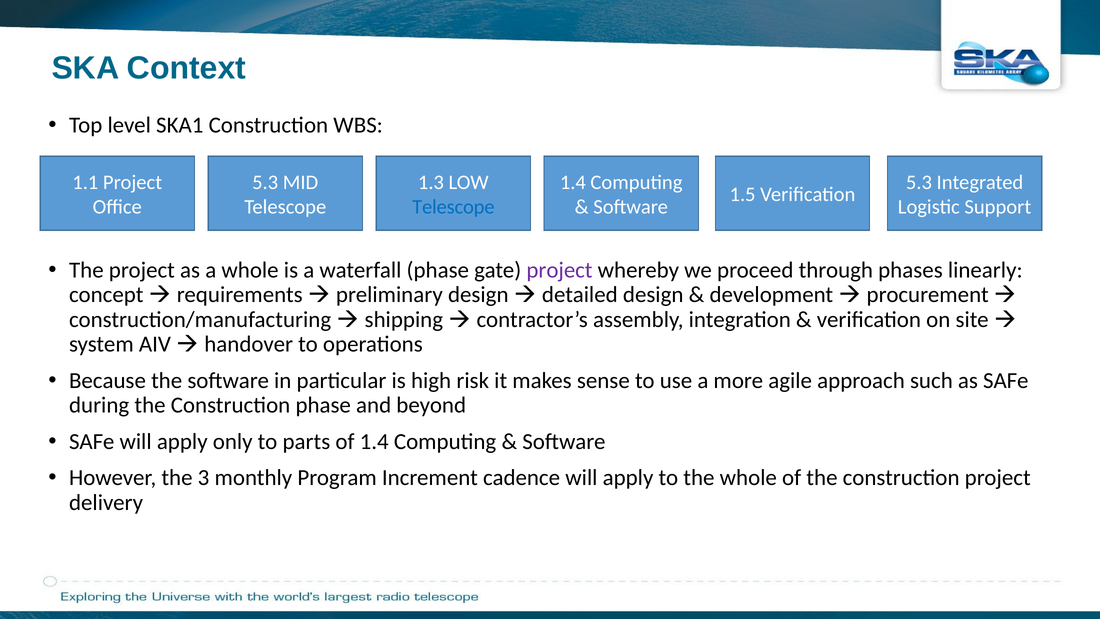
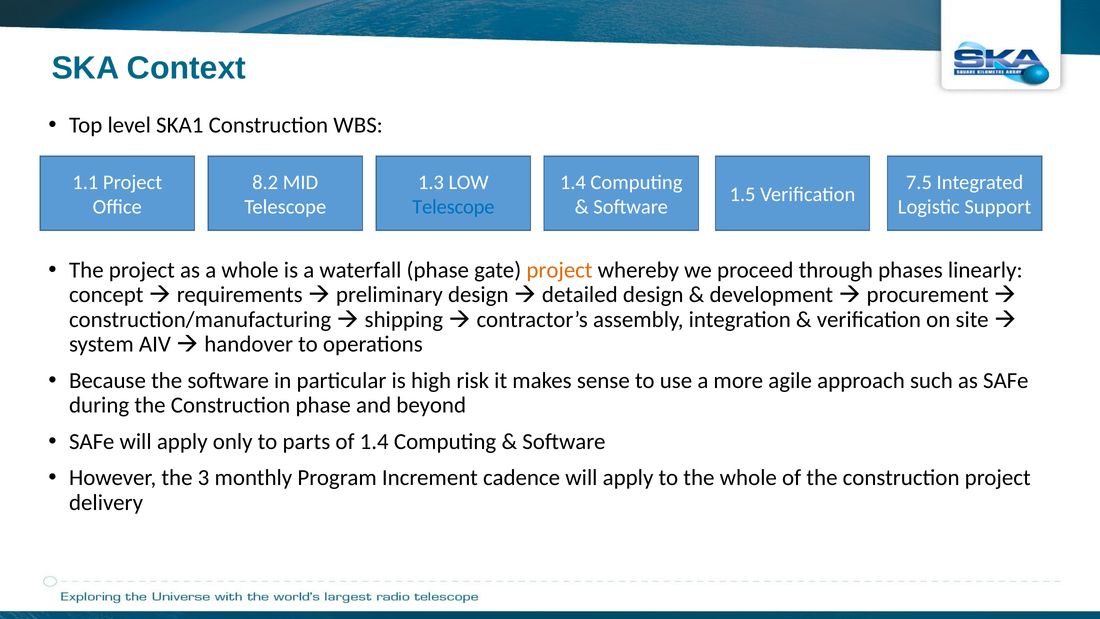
5.3 at (265, 182): 5.3 -> 8.2
5.3 at (919, 182): 5.3 -> 7.5
project at (559, 270) colour: purple -> orange
